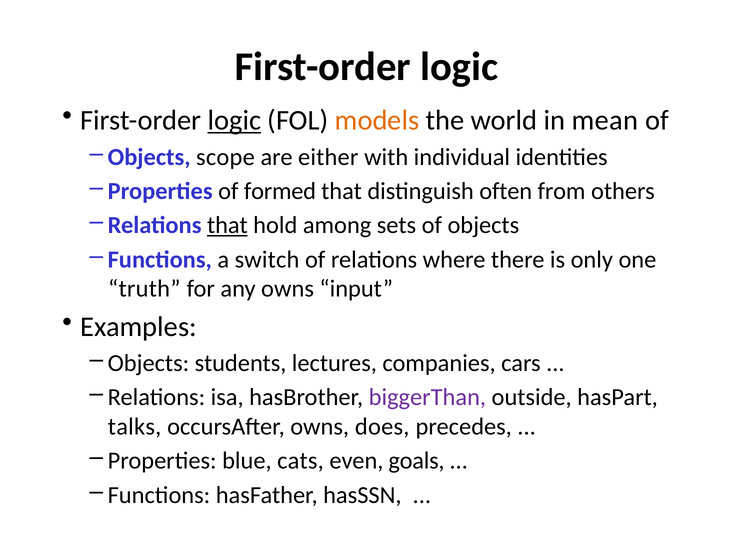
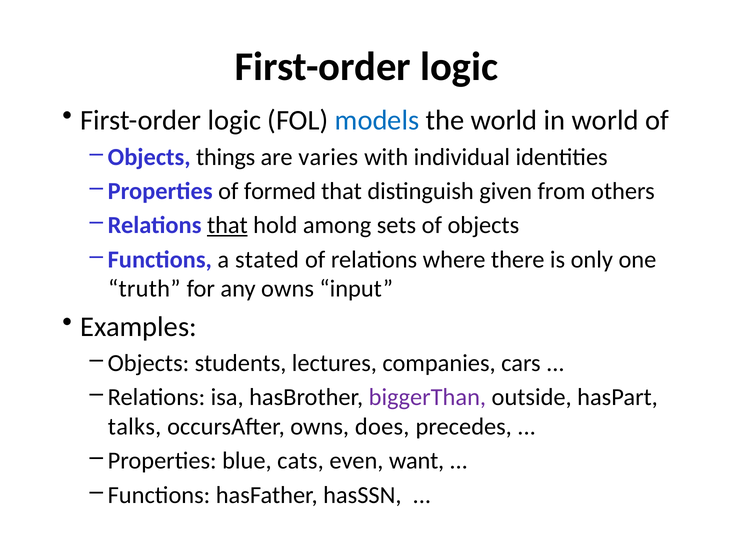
logic at (234, 121) underline: present -> none
models colour: orange -> blue
in mean: mean -> world
scope: scope -> things
either: either -> varies
often: often -> given
switch: switch -> stated
goals: goals -> want
